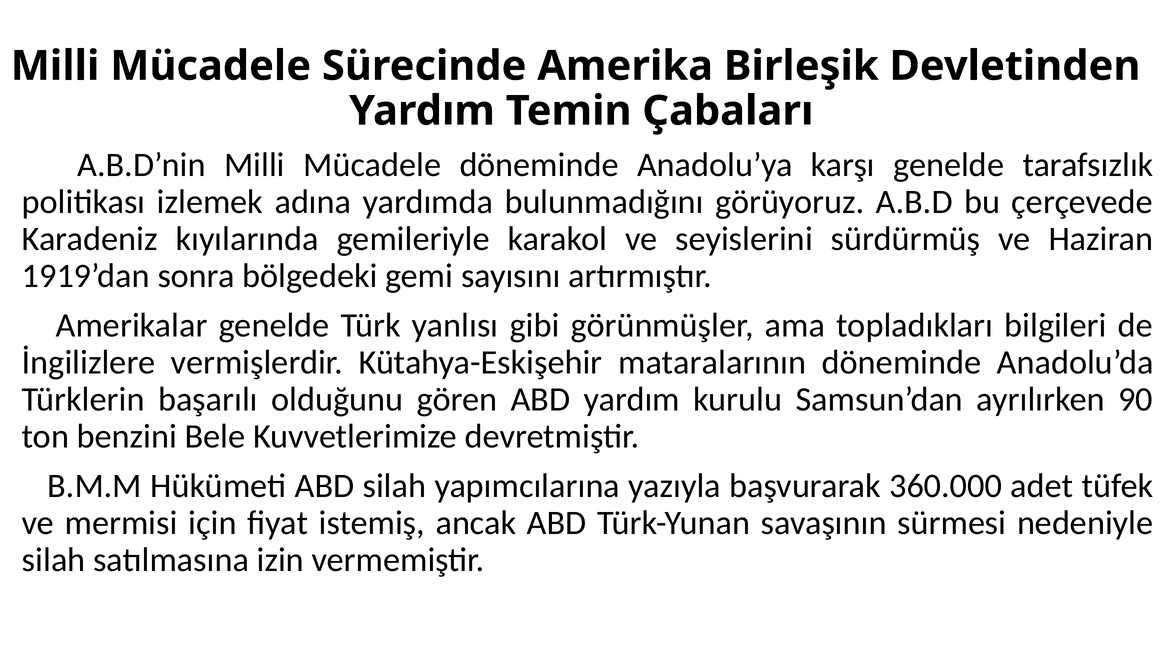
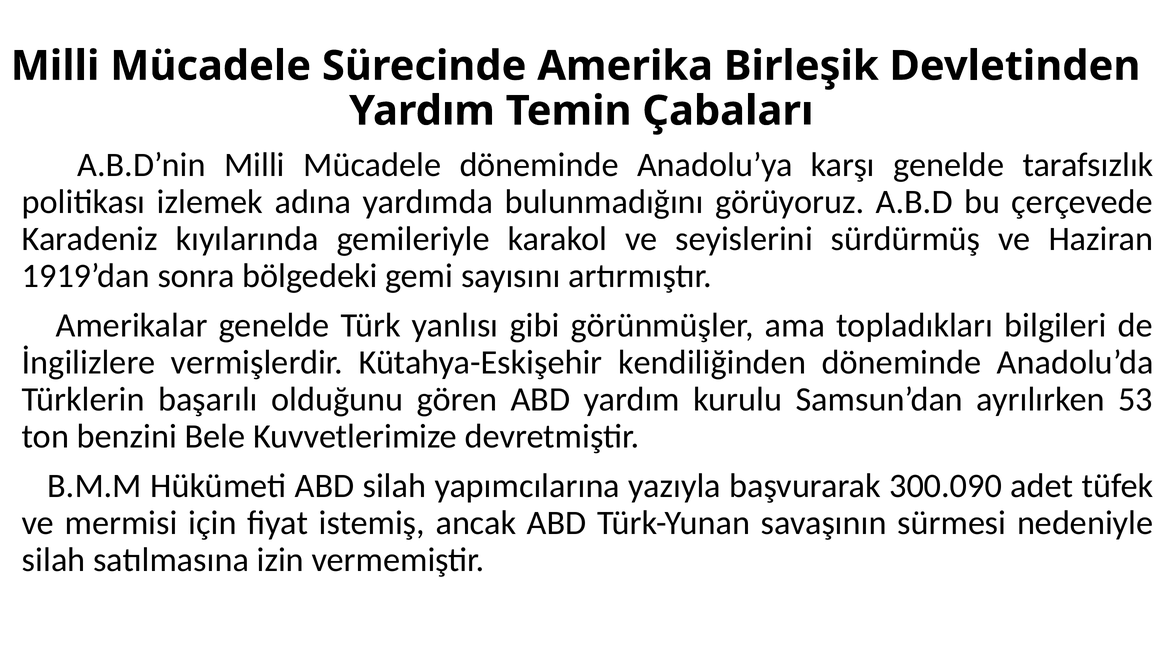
mataralarının: mataralarının -> kendiliğinden
90: 90 -> 53
360.000: 360.000 -> 300.090
